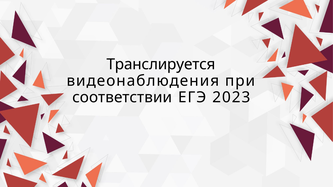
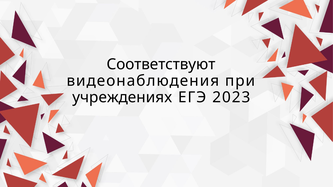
Транслируется: Транслируется -> Соответствуют
соответствии: соответствии -> учреждениях
